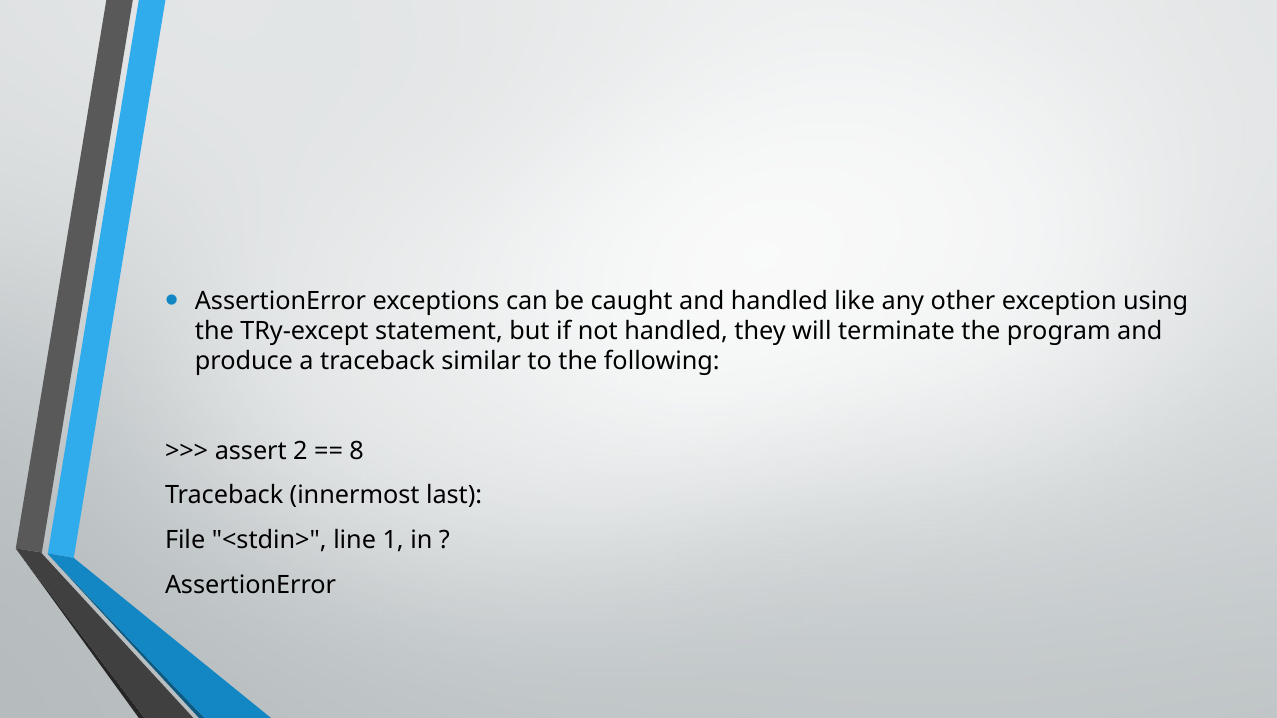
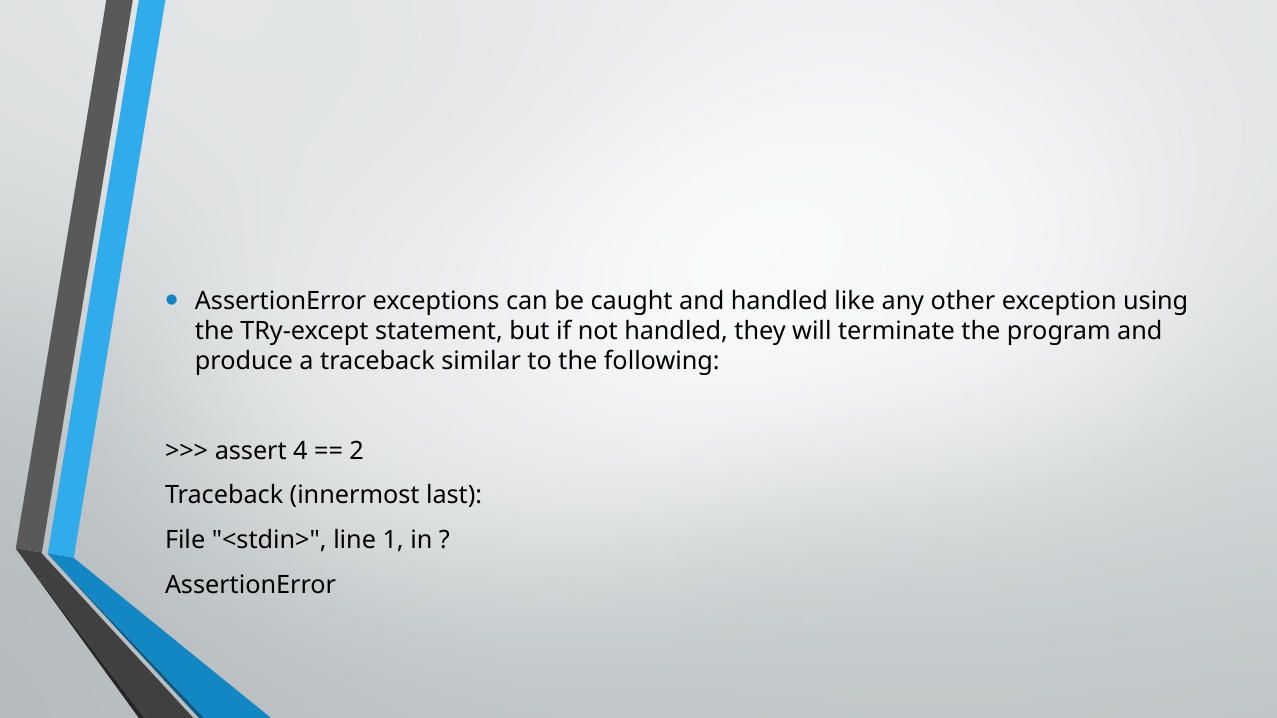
2: 2 -> 4
8: 8 -> 2
